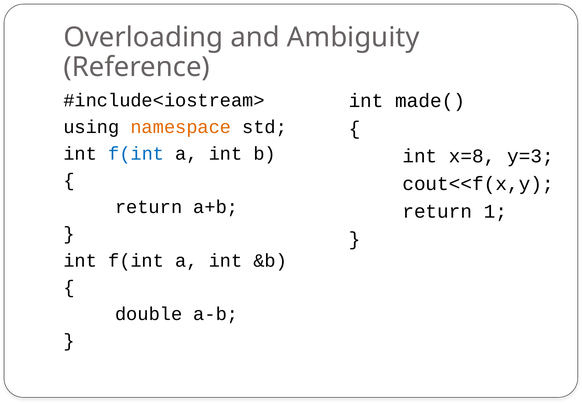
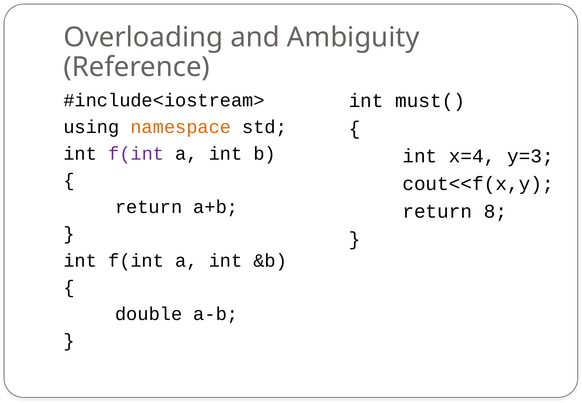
made(: made( -> must(
f(int at (136, 154) colour: blue -> purple
x=8: x=8 -> x=4
1: 1 -> 8
